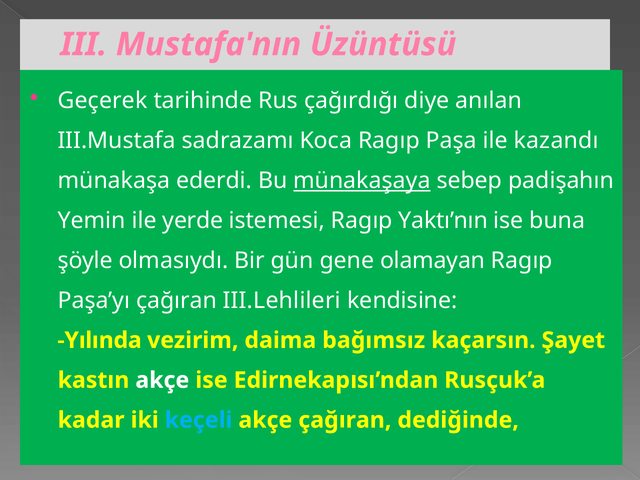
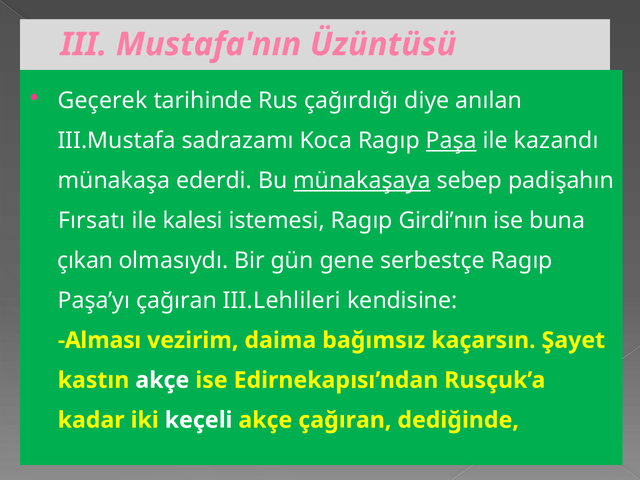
Paşa underline: none -> present
Yemin: Yemin -> Fırsatı
yerde: yerde -> kalesi
Yaktı’nın: Yaktı’nın -> Girdi’nın
şöyle: şöyle -> çıkan
olamayan: olamayan -> serbestçe
Yılında: Yılında -> Alması
keçeli colour: light blue -> white
